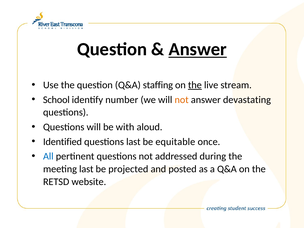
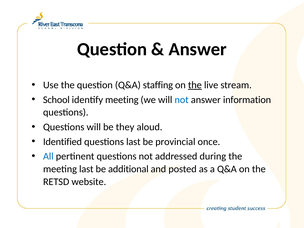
Answer at (198, 49) underline: present -> none
identify number: number -> meeting
not at (182, 100) colour: orange -> blue
devastating: devastating -> information
with: with -> they
equitable: equitable -> provincial
projected: projected -> additional
